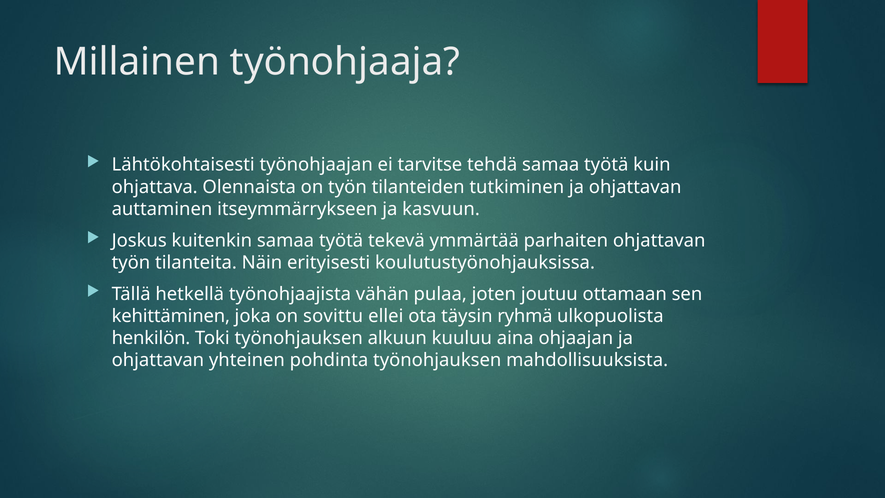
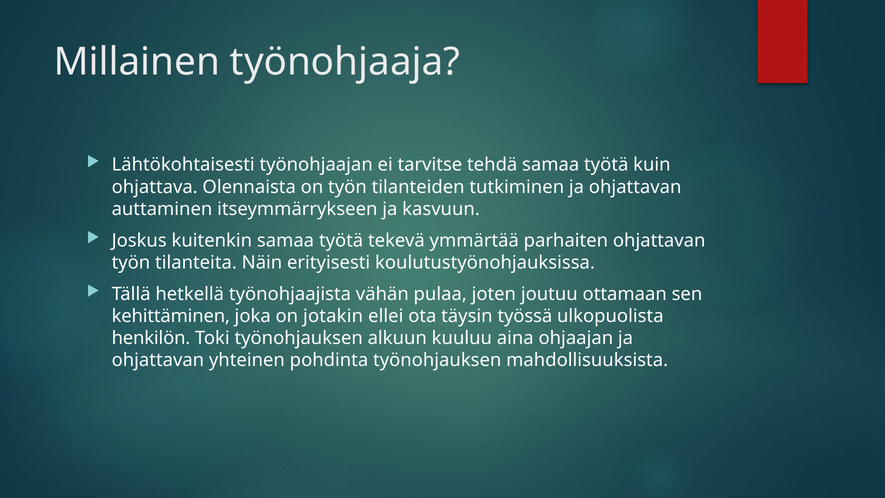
sovittu: sovittu -> jotakin
ryhmä: ryhmä -> työssä
